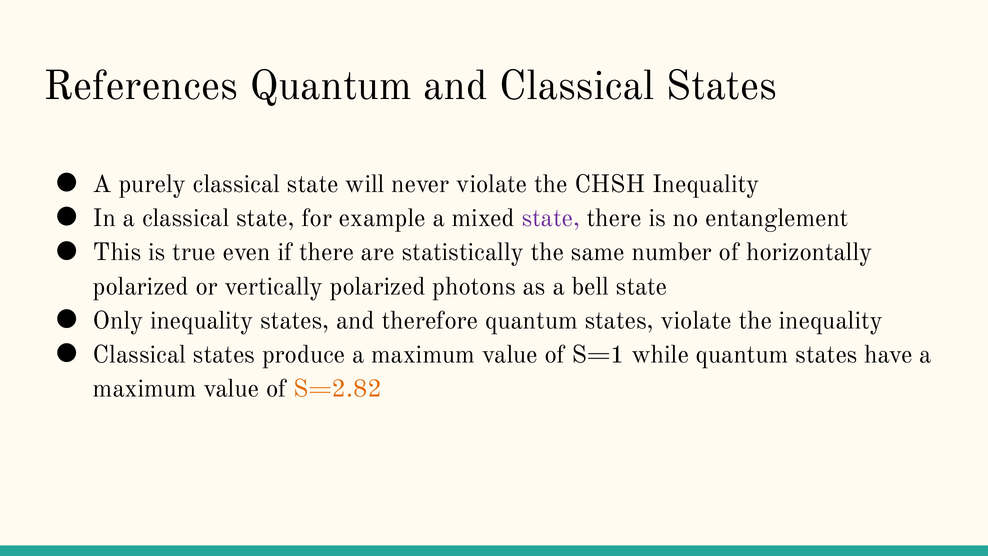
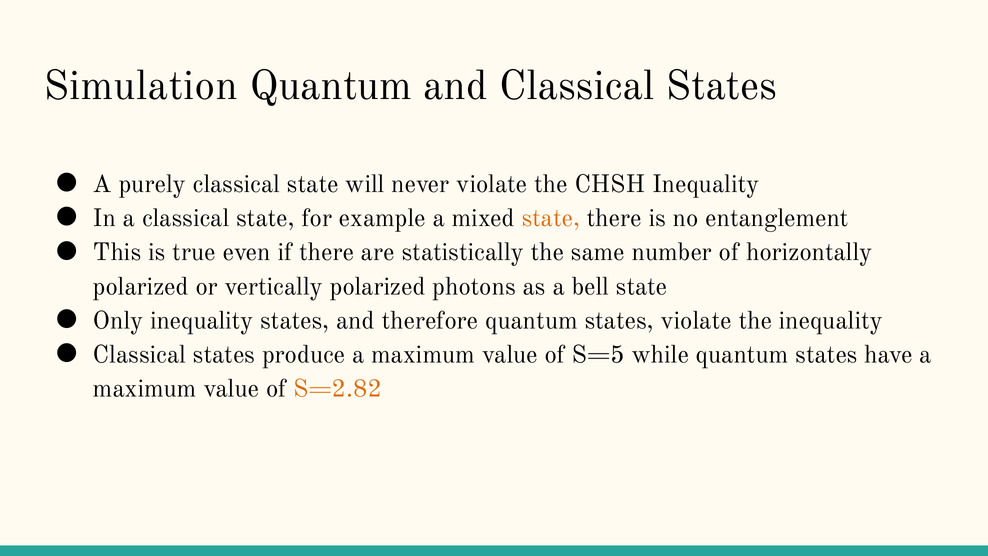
References: References -> Simulation
state at (551, 218) colour: purple -> orange
S=1: S=1 -> S=5
